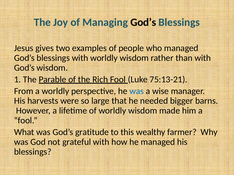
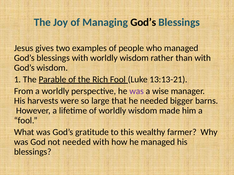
75:13-21: 75:13-21 -> 13:13-21
was at (137, 91) colour: blue -> purple
not grateful: grateful -> needed
